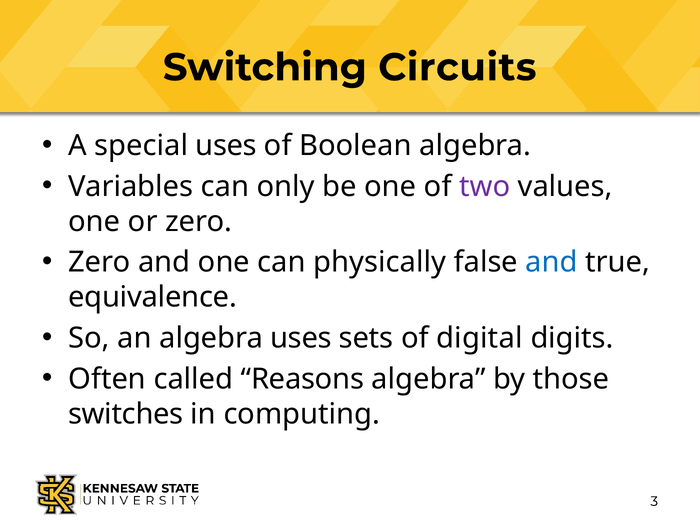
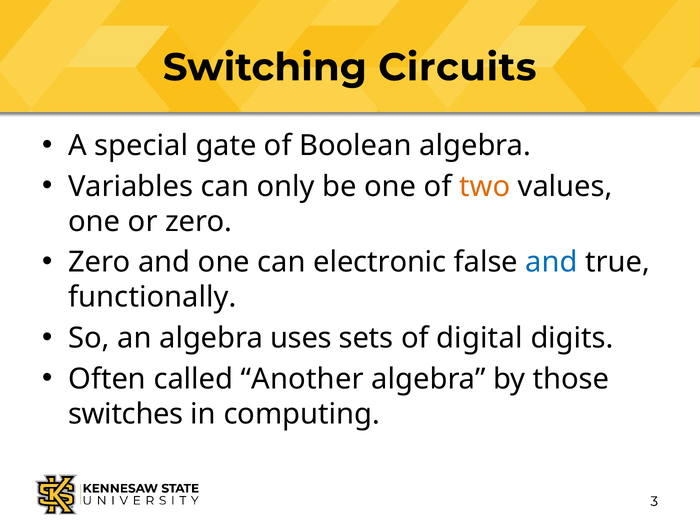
special uses: uses -> gate
two colour: purple -> orange
physically: physically -> electronic
equivalence: equivalence -> functionally
Reasons: Reasons -> Another
